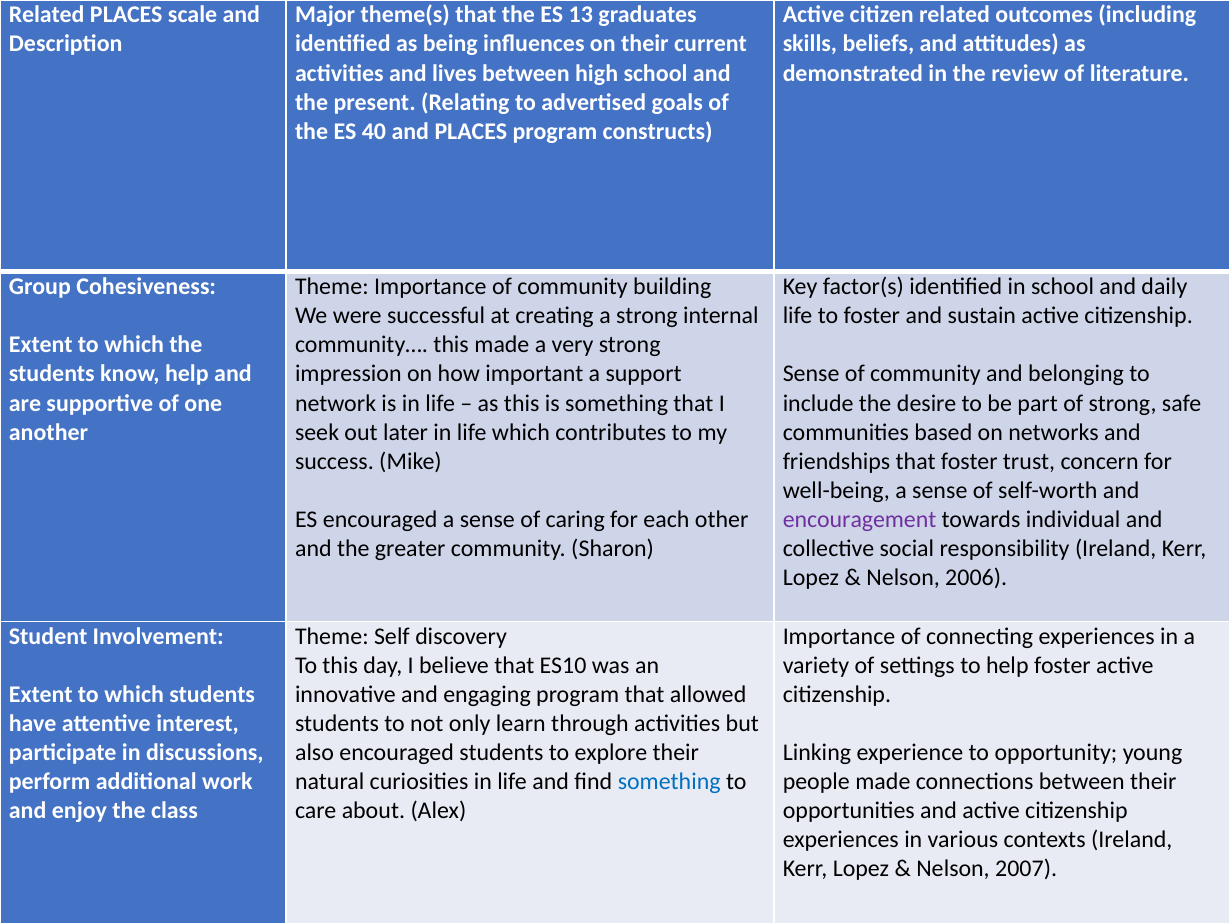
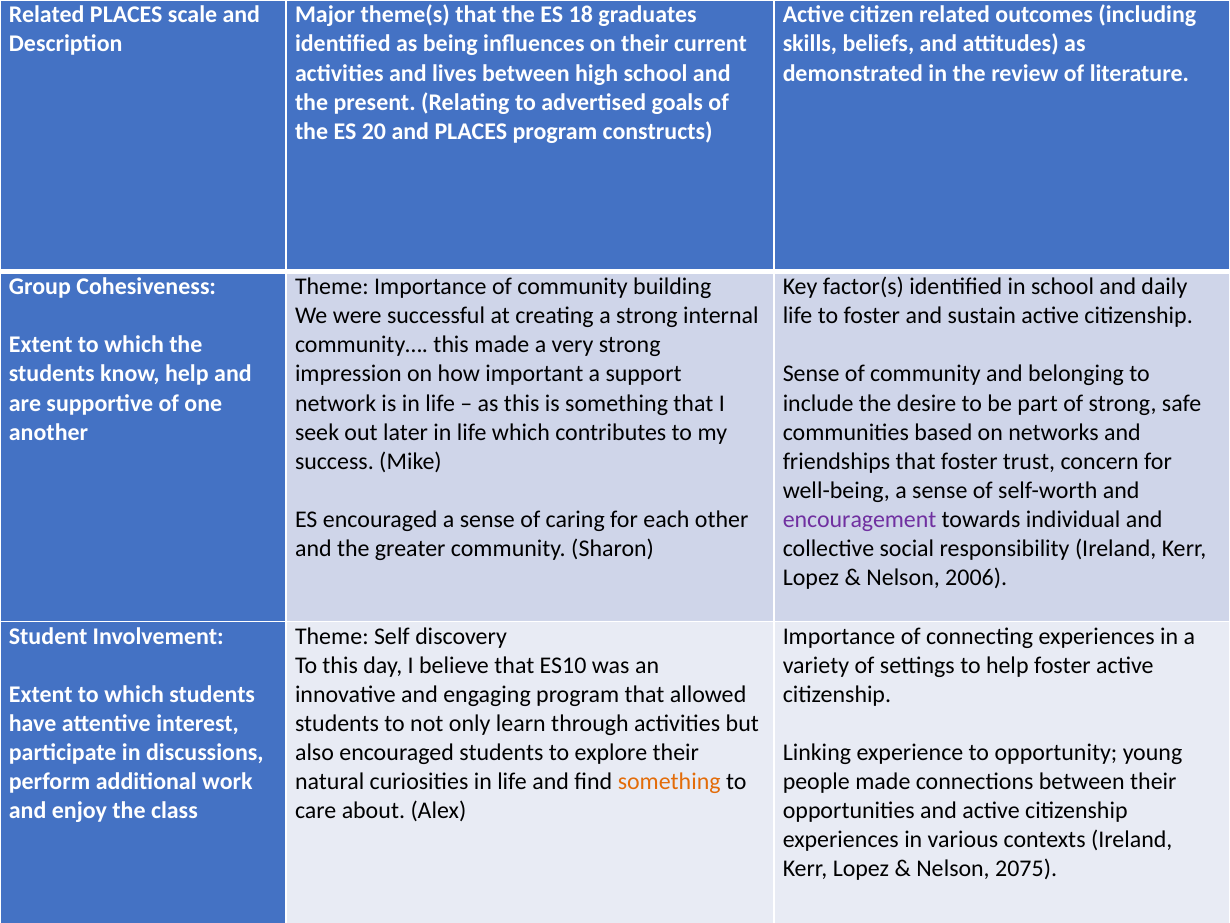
13: 13 -> 18
40: 40 -> 20
something at (669, 781) colour: blue -> orange
2007: 2007 -> 2075
